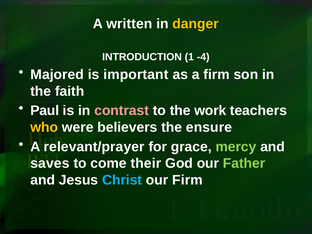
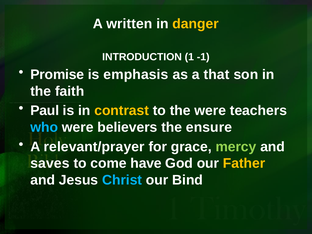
-4: -4 -> -1
Majored: Majored -> Promise
important: important -> emphasis
a firm: firm -> that
contrast colour: pink -> yellow
the work: work -> were
who colour: yellow -> light blue
their: their -> have
Father colour: light green -> yellow
our Firm: Firm -> Bind
